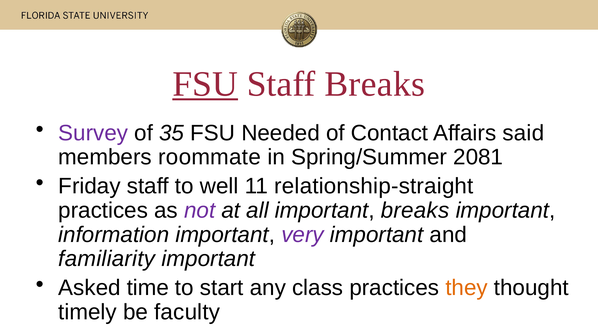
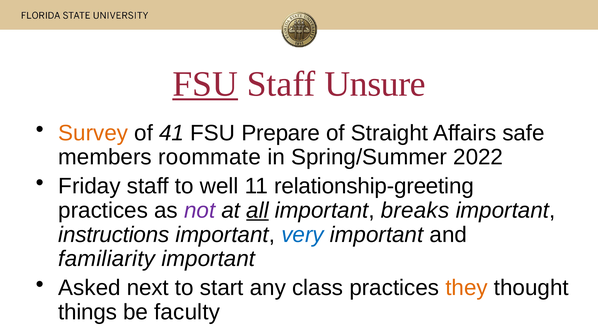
Staff Breaks: Breaks -> Unsure
Survey colour: purple -> orange
35: 35 -> 41
Needed: Needed -> Prepare
Contact: Contact -> Straight
said: said -> safe
2081: 2081 -> 2022
relationship-straight: relationship-straight -> relationship-greeting
all underline: none -> present
information: information -> instructions
very colour: purple -> blue
time: time -> next
timely: timely -> things
